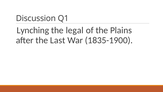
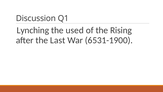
legal: legal -> used
Plains: Plains -> Rising
1835-1900: 1835-1900 -> 6531-1900
